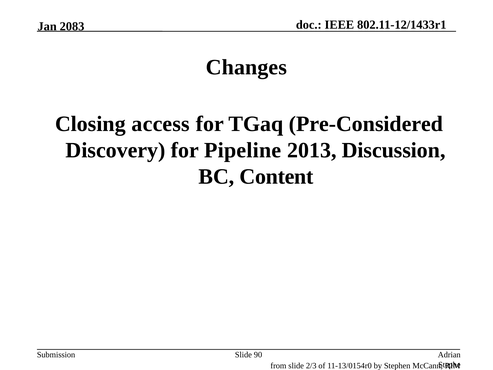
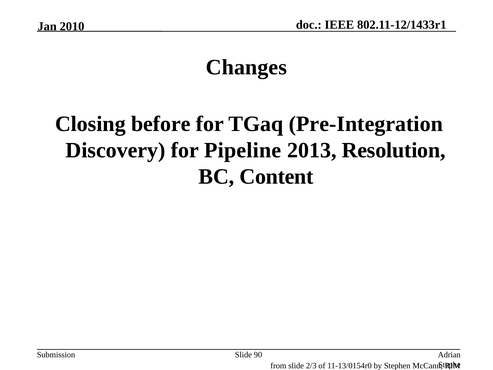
2083: 2083 -> 2010
access: access -> before
Pre-Considered: Pre-Considered -> Pre-Integration
Discussion: Discussion -> Resolution
